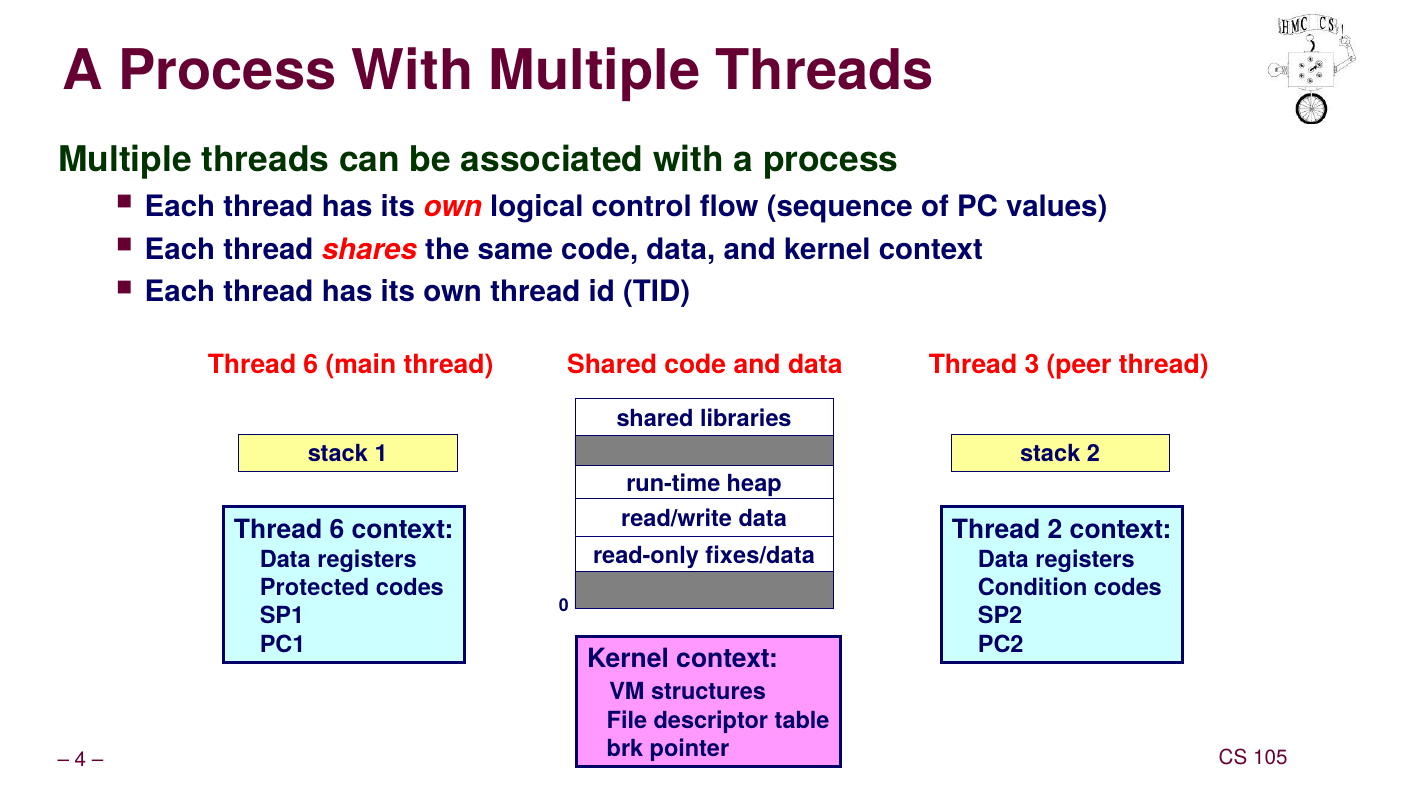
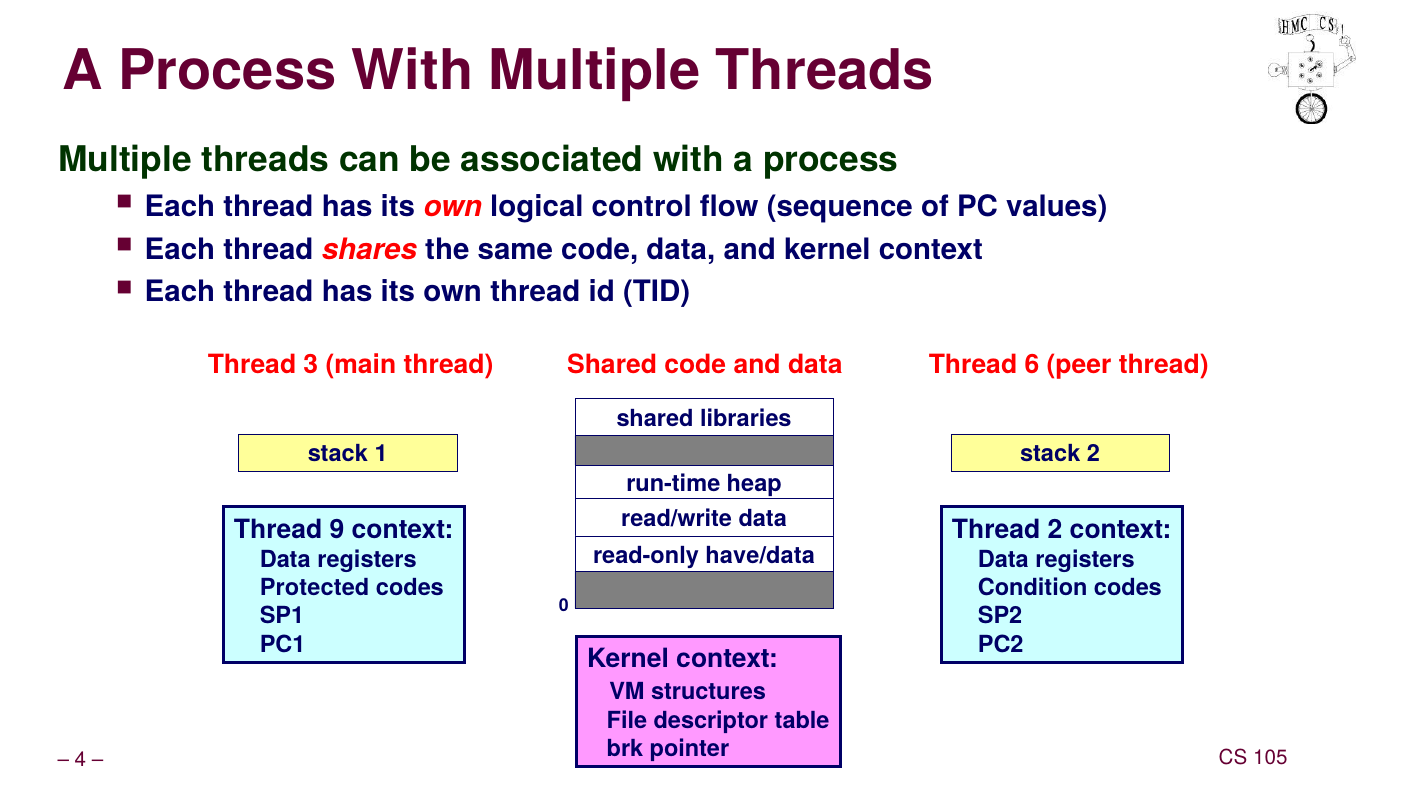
6 at (311, 364): 6 -> 3
3: 3 -> 6
6 at (337, 529): 6 -> 9
fixes/data: fixes/data -> have/data
